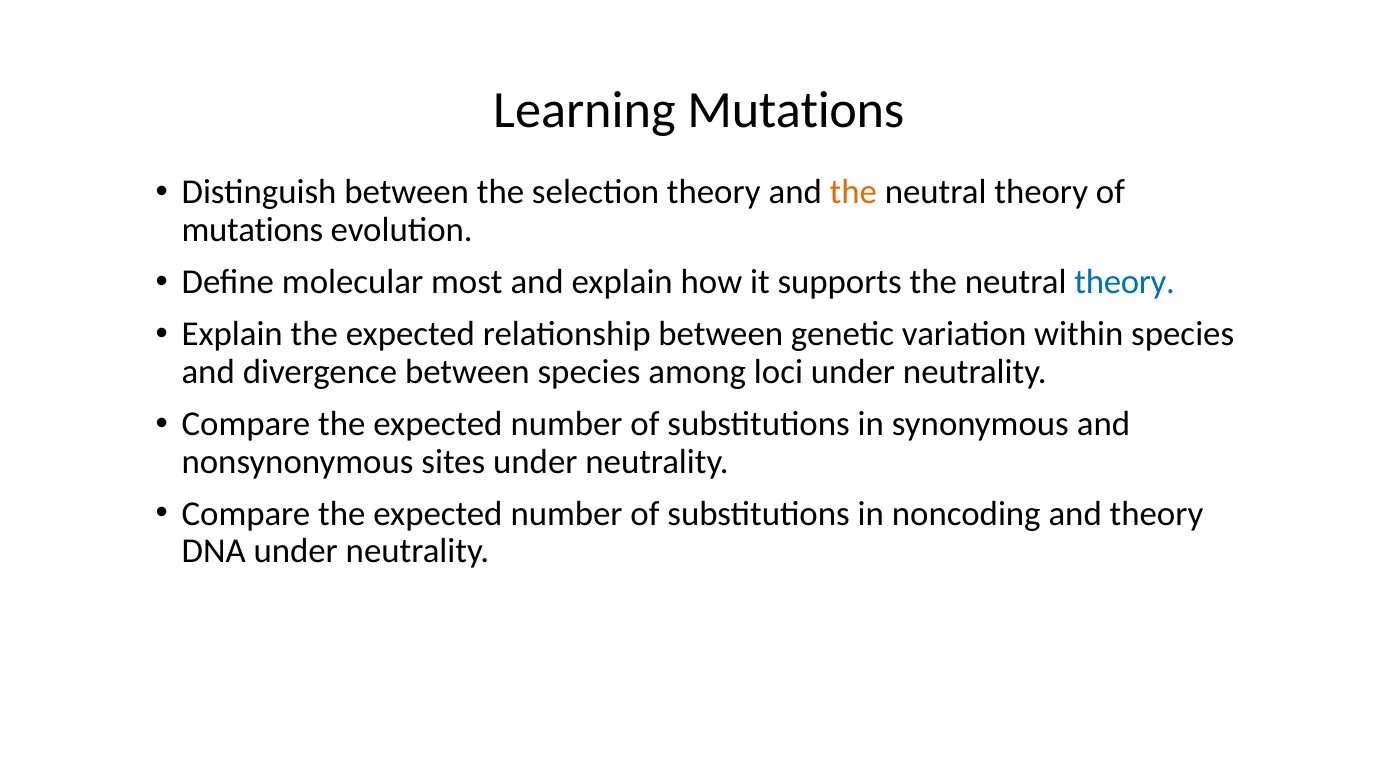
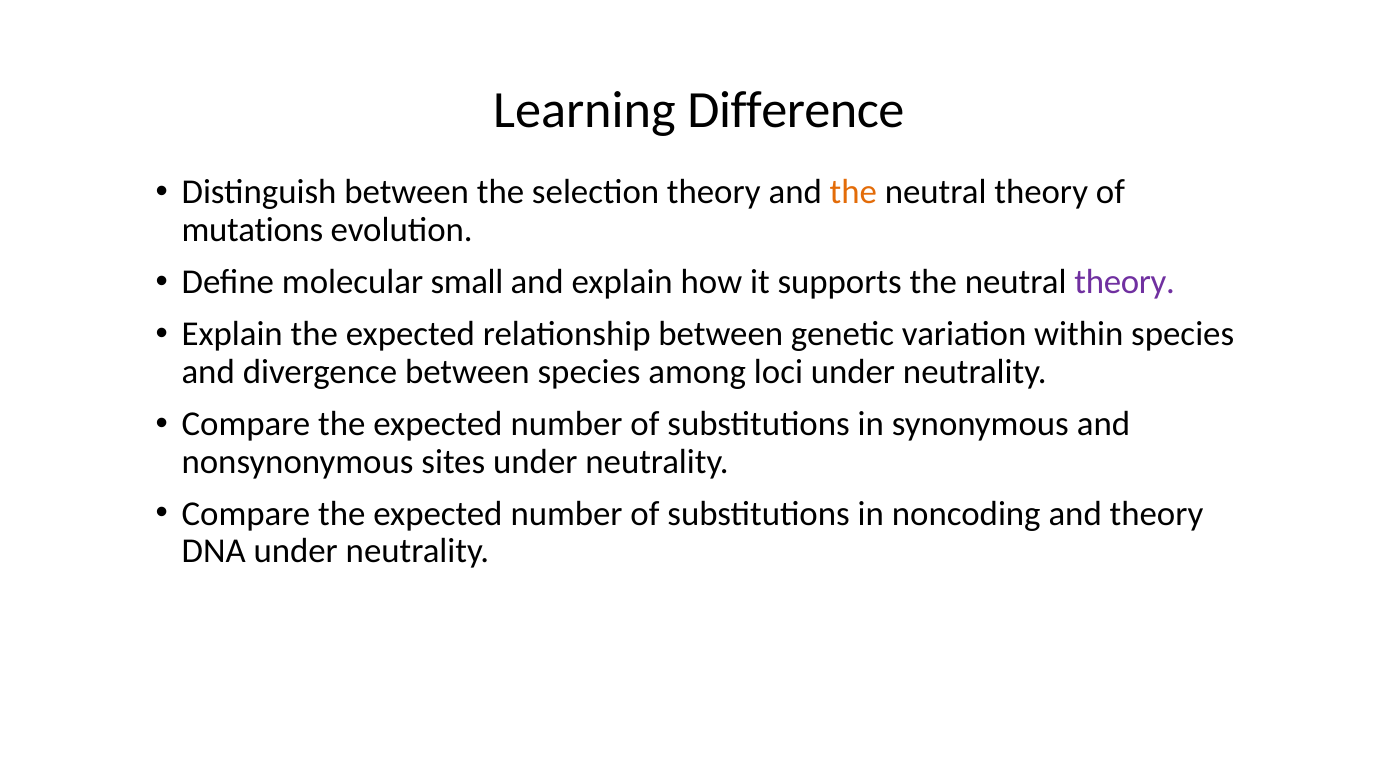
Learning Mutations: Mutations -> Difference
most: most -> small
theory at (1125, 282) colour: blue -> purple
